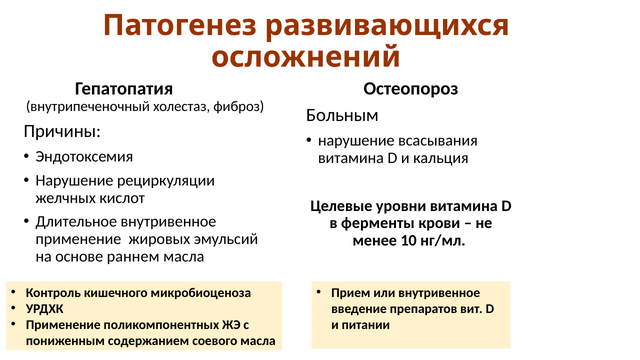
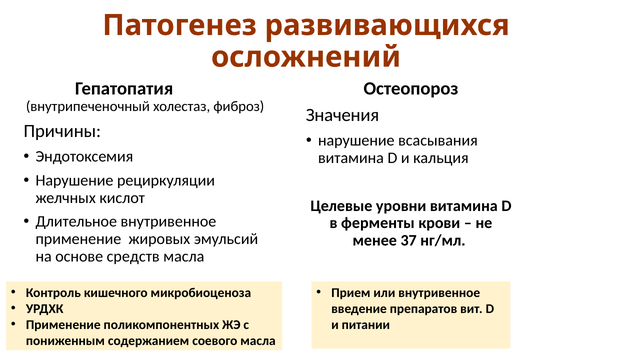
Больным: Больным -> Значения
10: 10 -> 37
раннем: раннем -> средств
